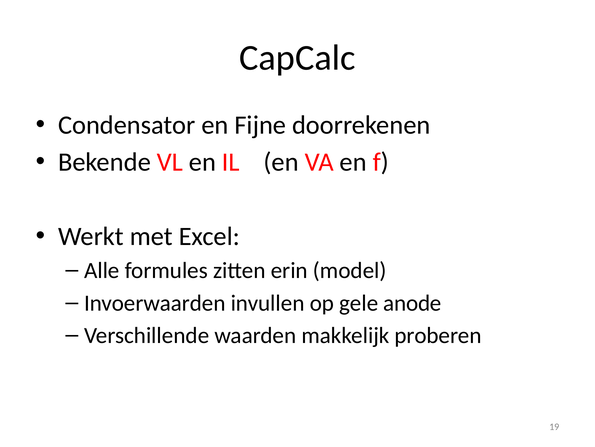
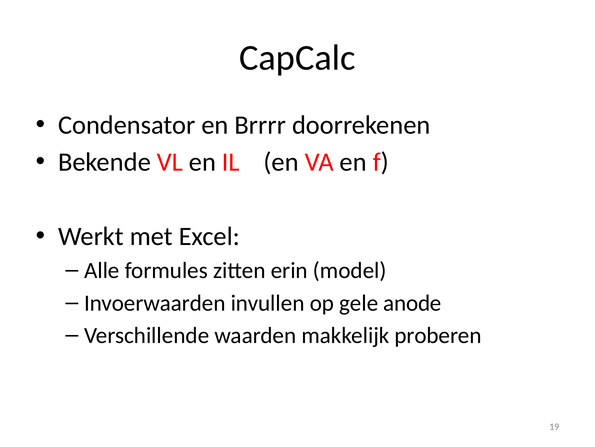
Fijne: Fijne -> Brrrr
